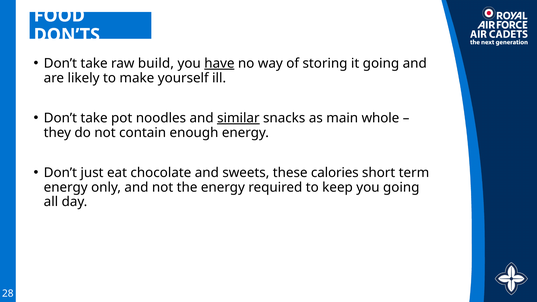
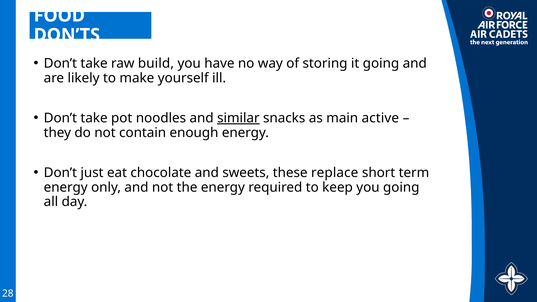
have underline: present -> none
whole: whole -> active
calories: calories -> replace
